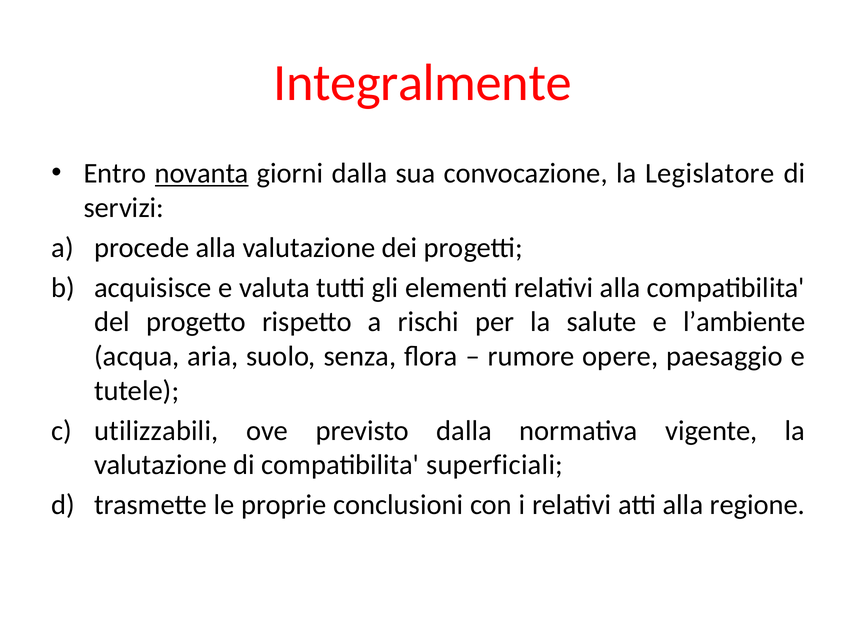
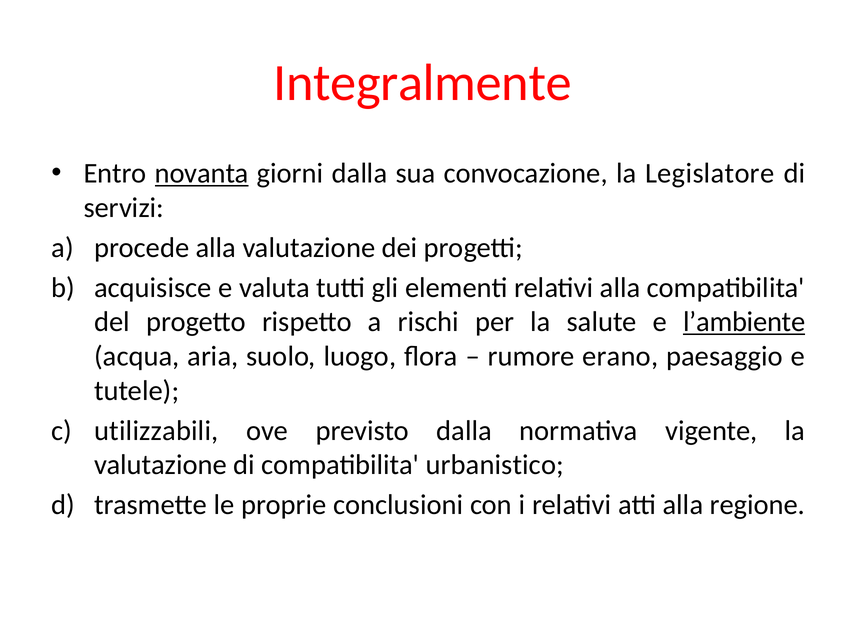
l’ambiente underline: none -> present
senza: senza -> luogo
opere: opere -> erano
superficiali: superficiali -> urbanistico
